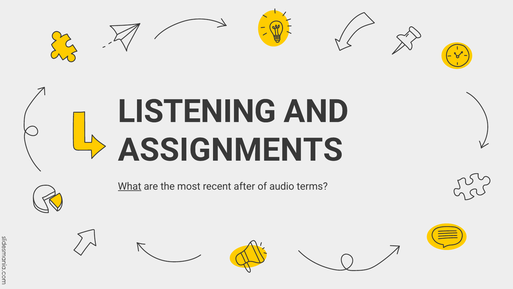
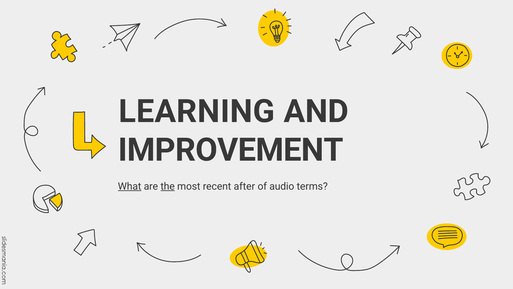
LISTENING: LISTENING -> LEARNING
ASSIGNMENTS: ASSIGNMENTS -> IMPROVEMENT
the underline: none -> present
